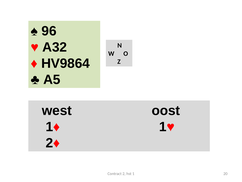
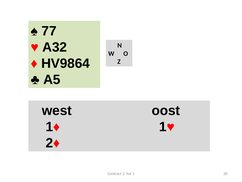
96: 96 -> 77
